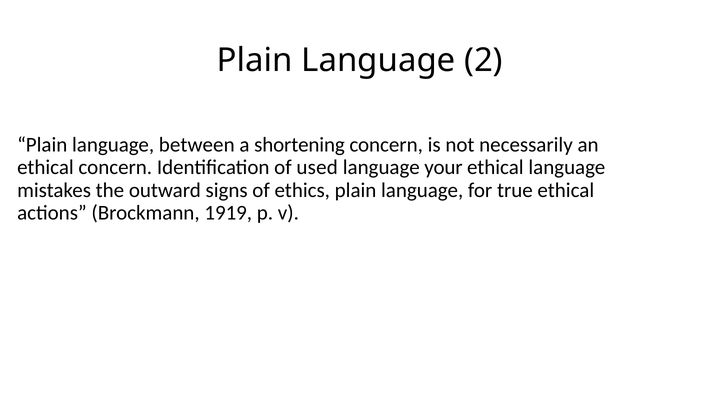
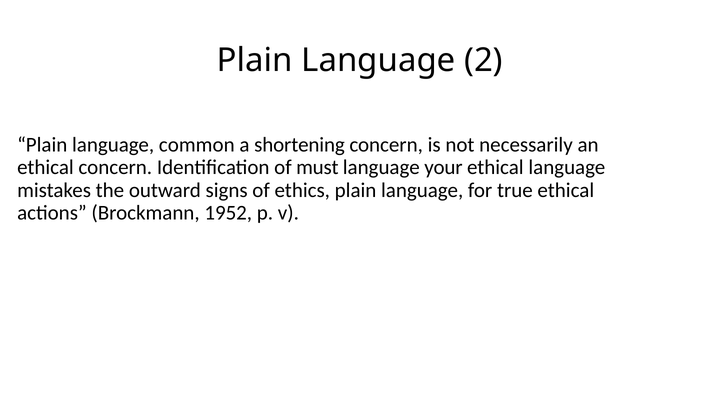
between: between -> common
used: used -> must
1919: 1919 -> 1952
